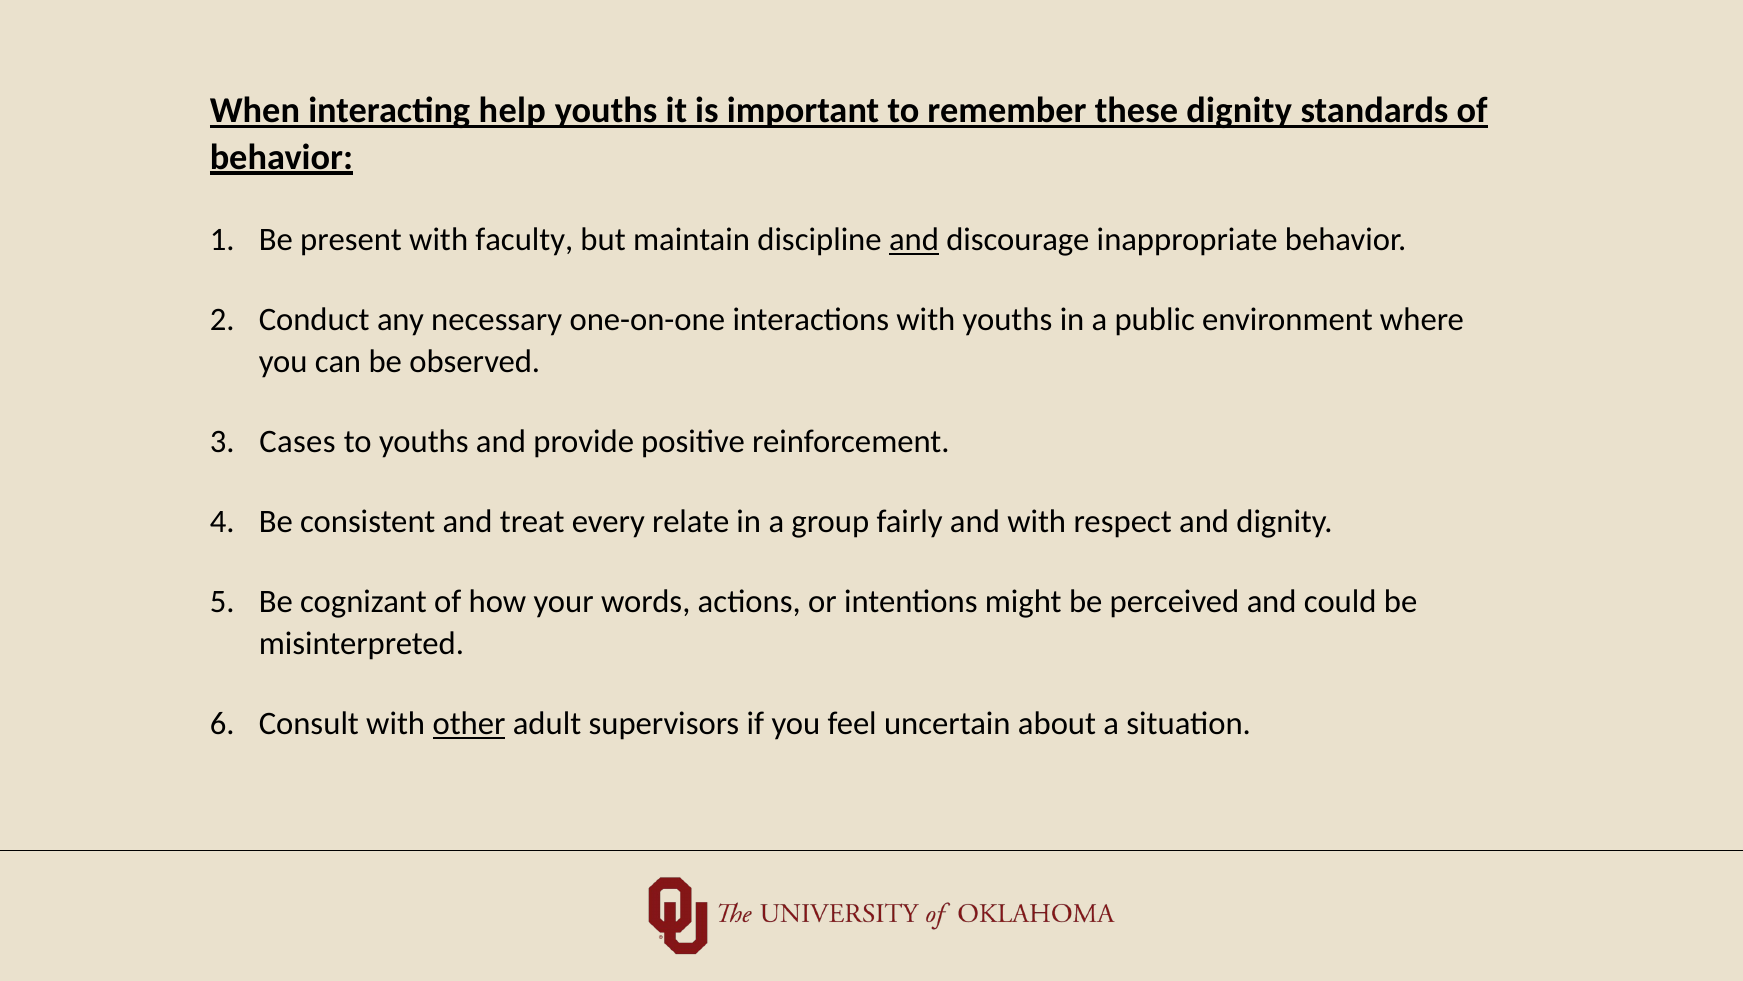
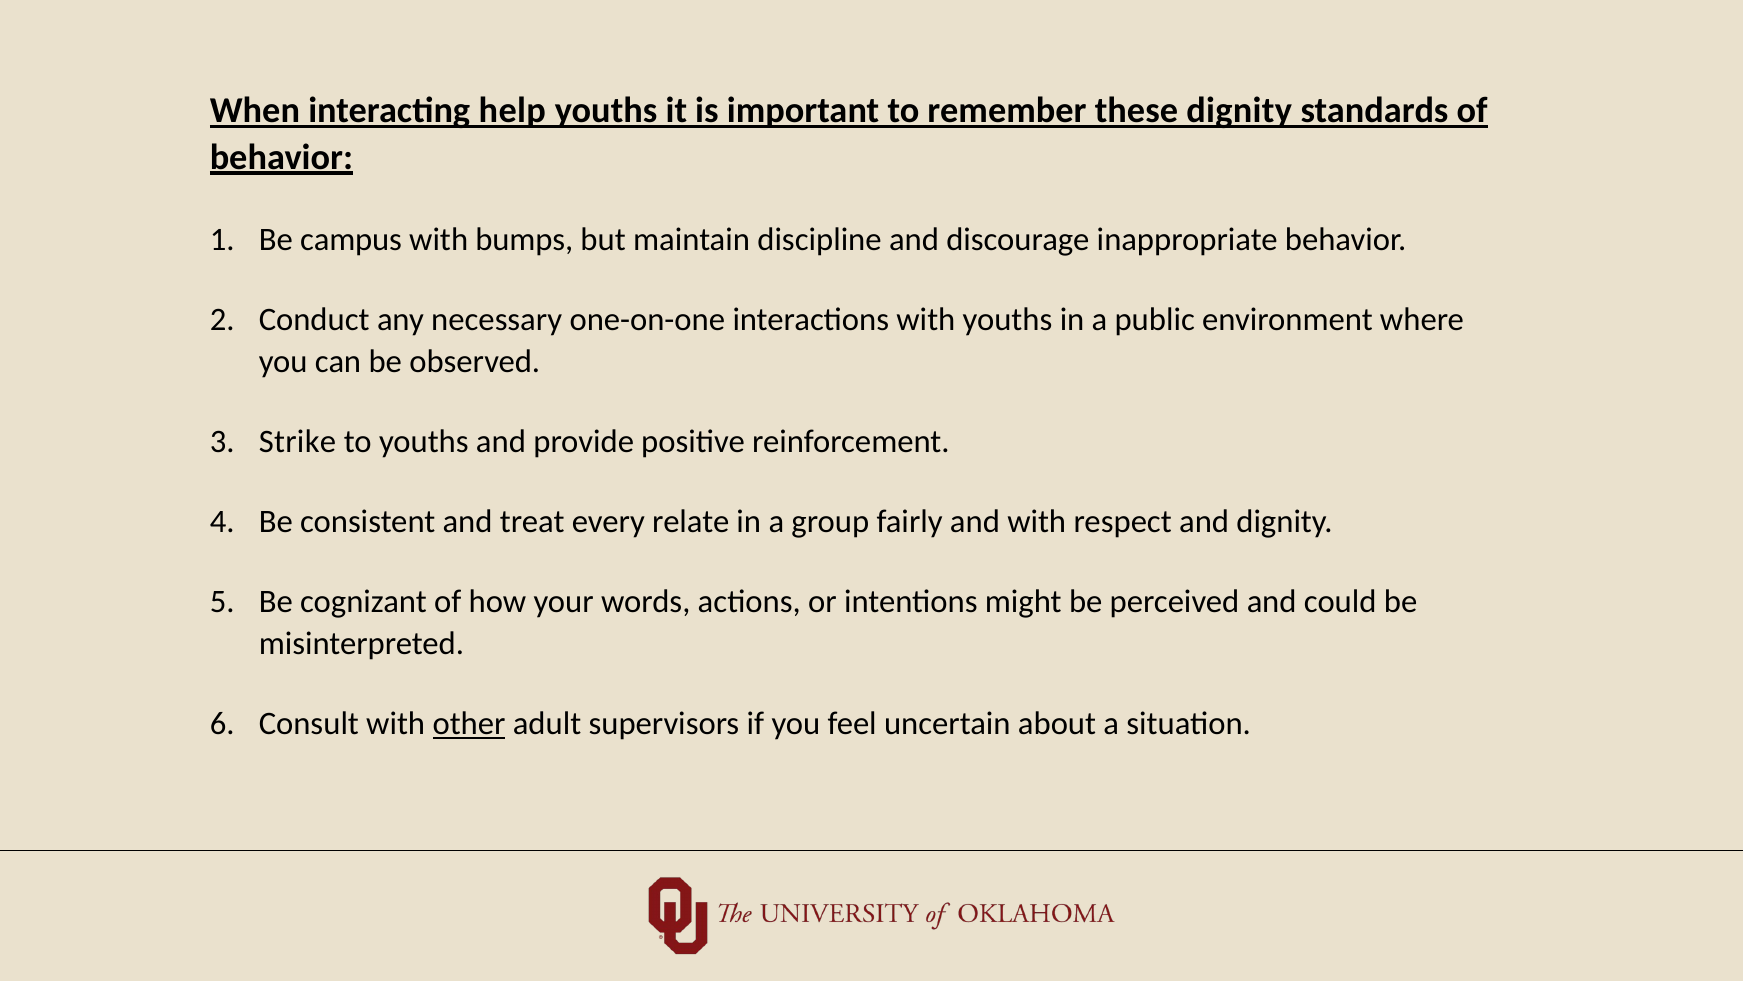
present: present -> campus
faculty: faculty -> bumps
and at (914, 239) underline: present -> none
Cases: Cases -> Strike
